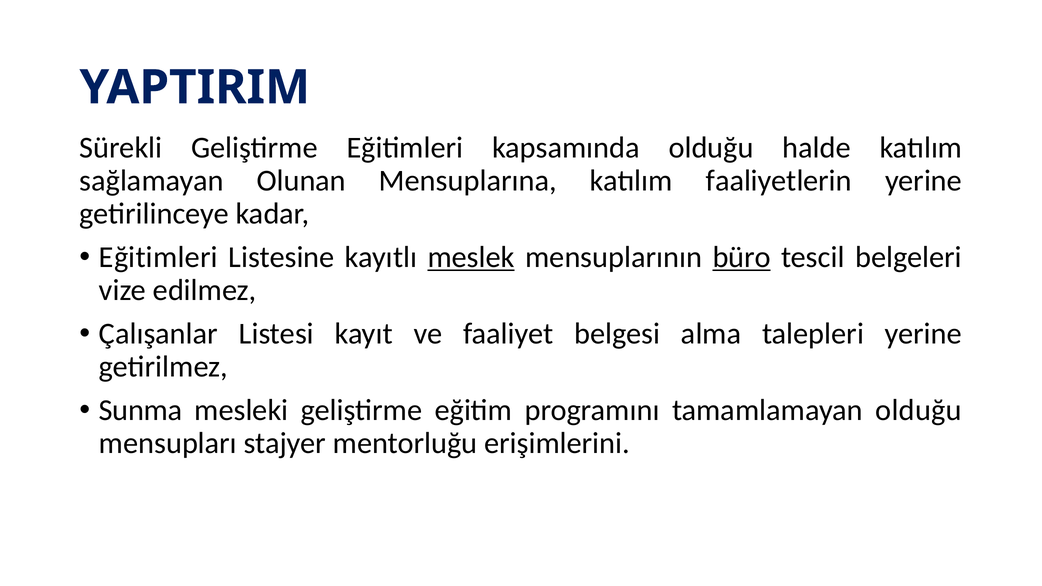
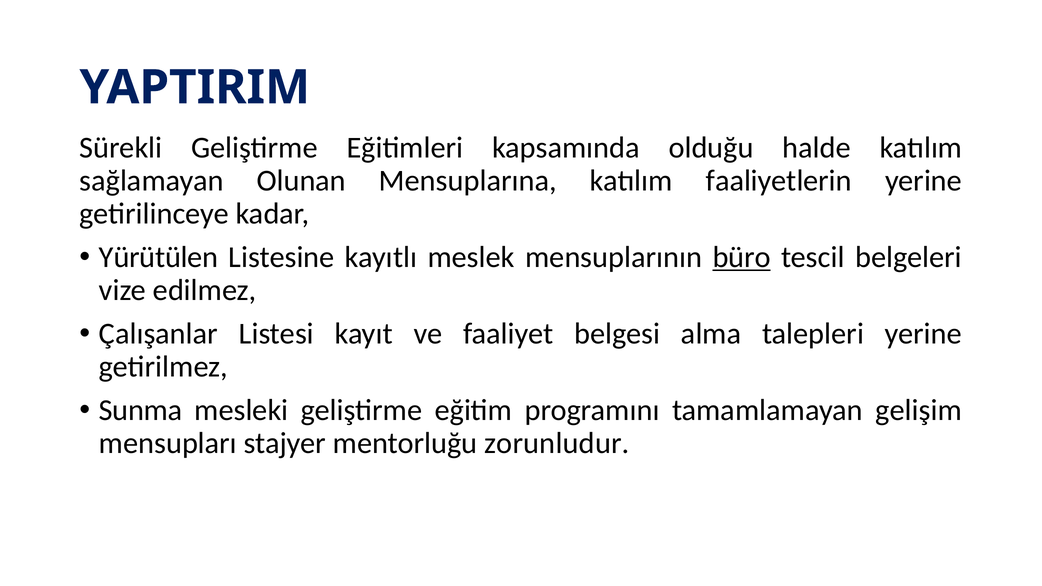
Eğitimleri at (158, 257): Eğitimleri -> Yürütülen
meslek underline: present -> none
tamamlamayan olduğu: olduğu -> gelişim
erişimlerini: erişimlerini -> zorunludur
